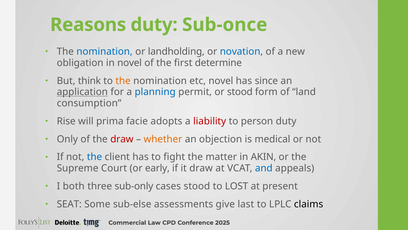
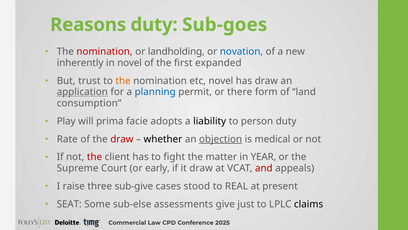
Sub-once: Sub-once -> Sub-goes
nomination at (105, 52) colour: blue -> red
obligation: obligation -> inherently
determine: determine -> expanded
think: think -> trust
has since: since -> draw
or stood: stood -> there
Rise: Rise -> Play
liability colour: red -> black
Only: Only -> Rate
whether colour: orange -> black
objection underline: none -> present
the at (95, 157) colour: blue -> red
AKIN: AKIN -> YEAR
and colour: blue -> red
both: both -> raise
sub-only: sub-only -> sub-give
LOST: LOST -> REAL
last: last -> just
